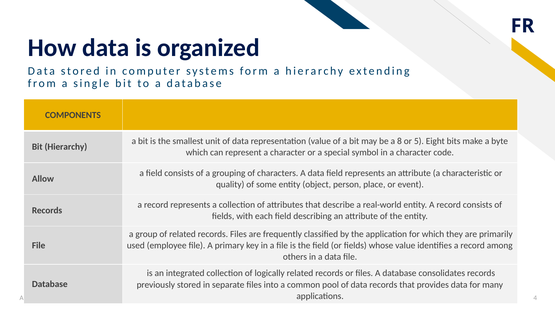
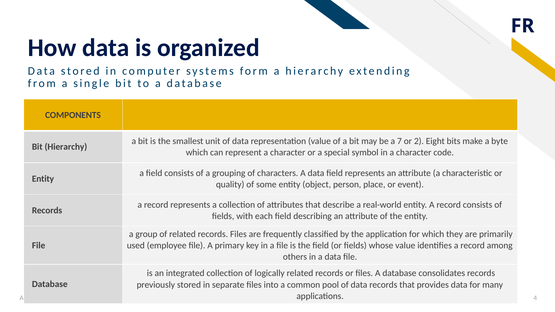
8: 8 -> 7
5: 5 -> 2
Allow at (43, 179): Allow -> Entity
